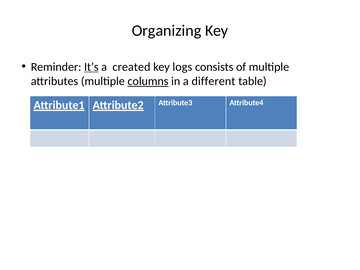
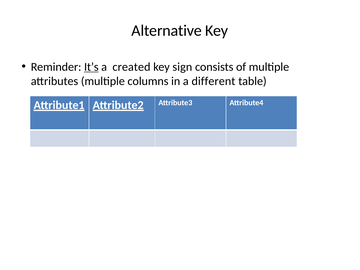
Organizing: Organizing -> Alternative
logs: logs -> sign
columns underline: present -> none
